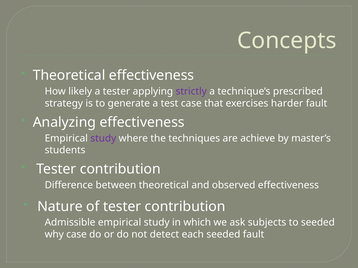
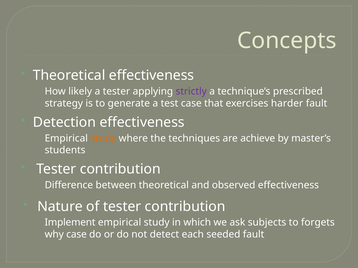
Analyzing: Analyzing -> Detection
study at (103, 139) colour: purple -> orange
Admissible: Admissible -> Implement
to seeded: seeded -> forgets
